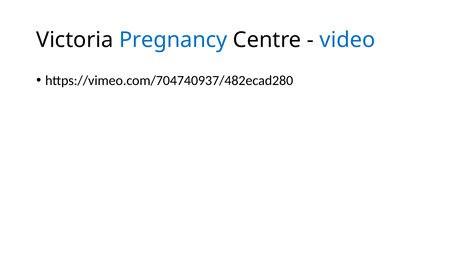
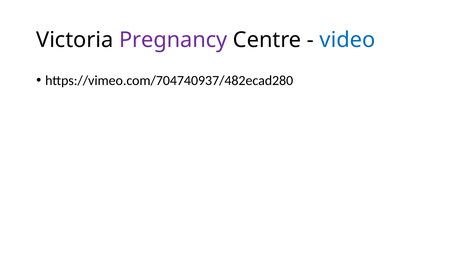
Pregnancy colour: blue -> purple
